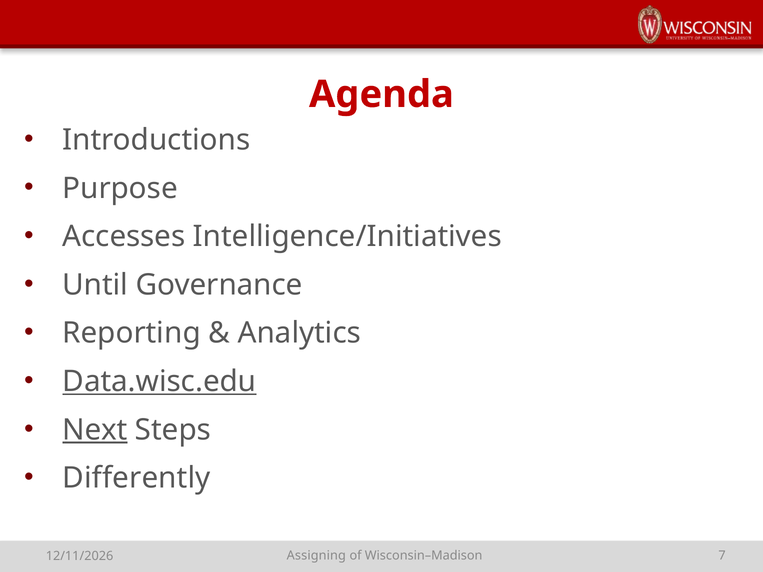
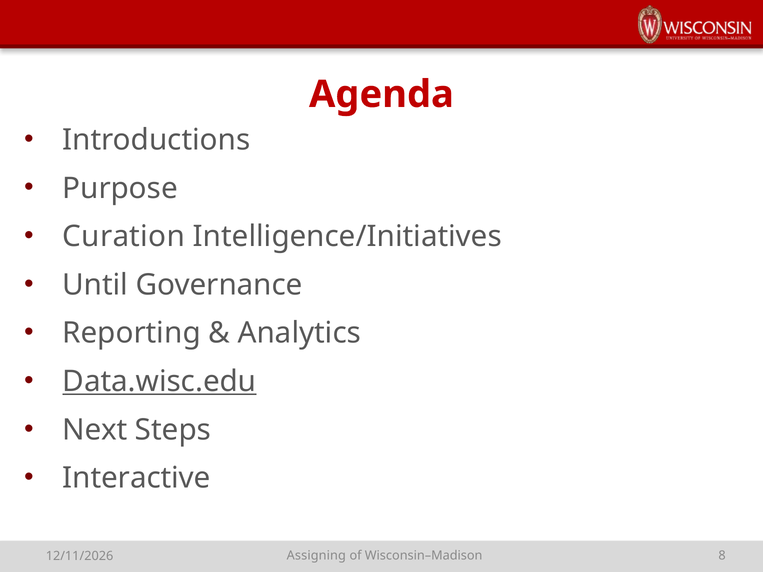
Accesses: Accesses -> Curation
Next underline: present -> none
Differently: Differently -> Interactive
7: 7 -> 8
